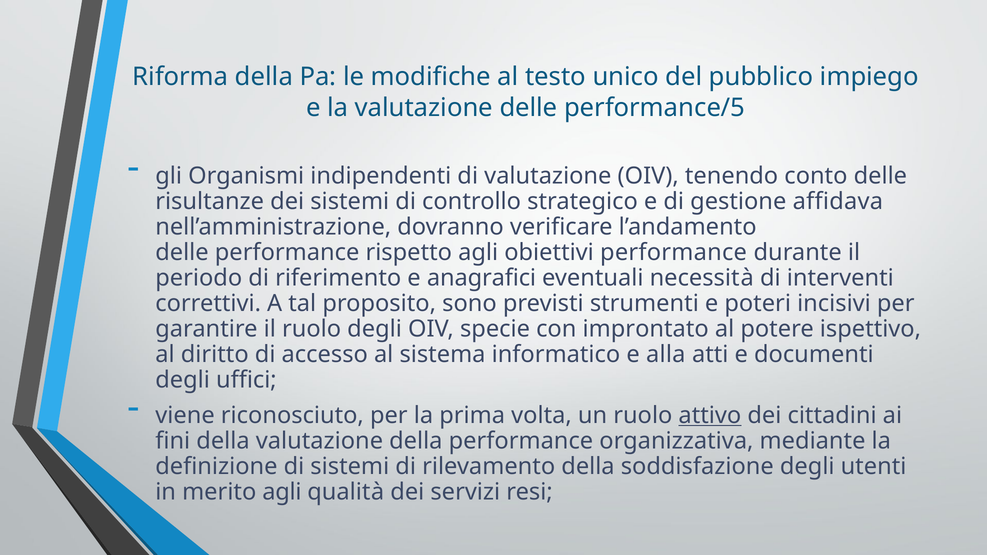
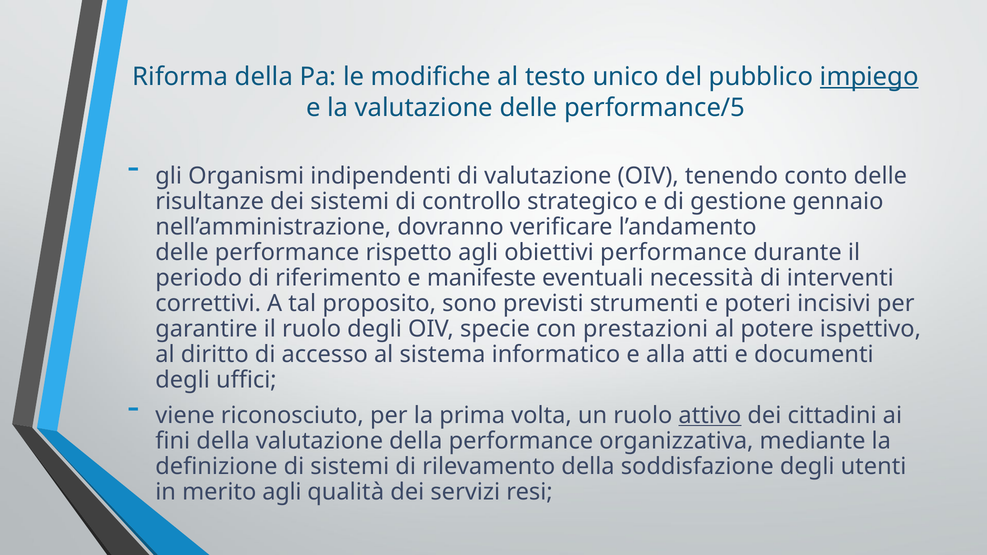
impiego underline: none -> present
affidava: affidava -> gennaio
anagrafici: anagrafici -> manifeste
improntato: improntato -> prestazioni
